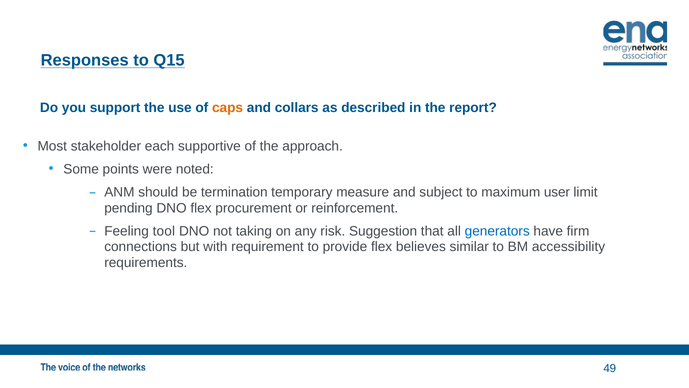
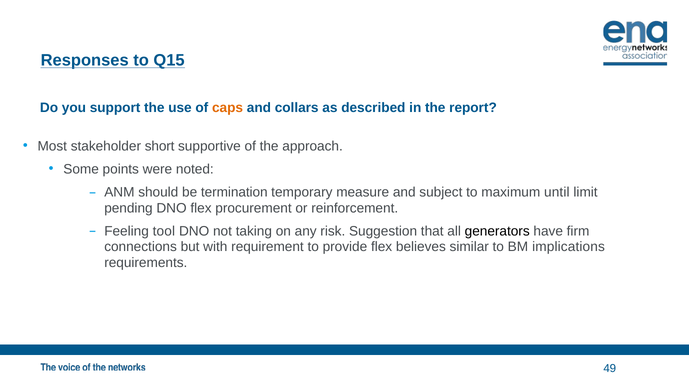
each: each -> short
user: user -> until
generators colour: blue -> black
accessibility: accessibility -> implications
